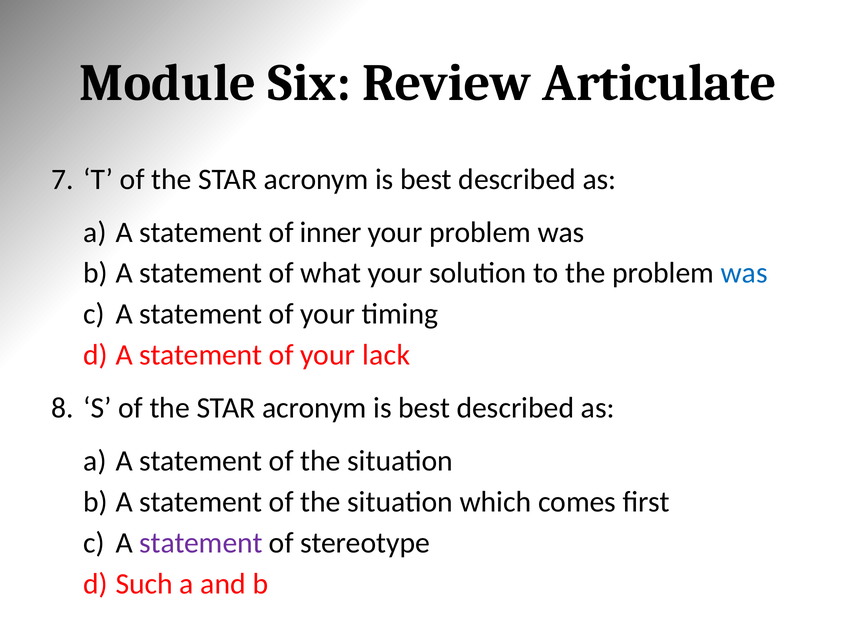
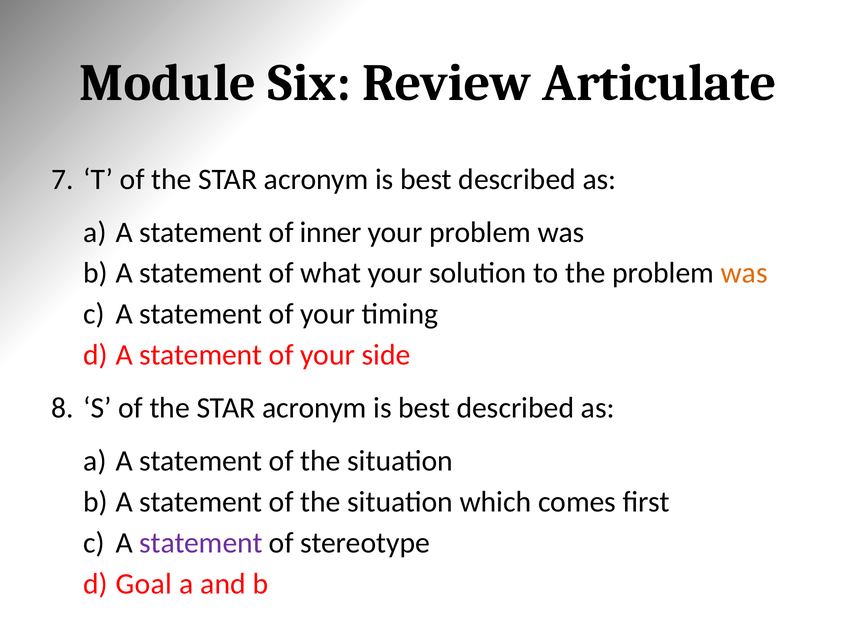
was at (744, 273) colour: blue -> orange
lack: lack -> side
Such: Such -> Goal
